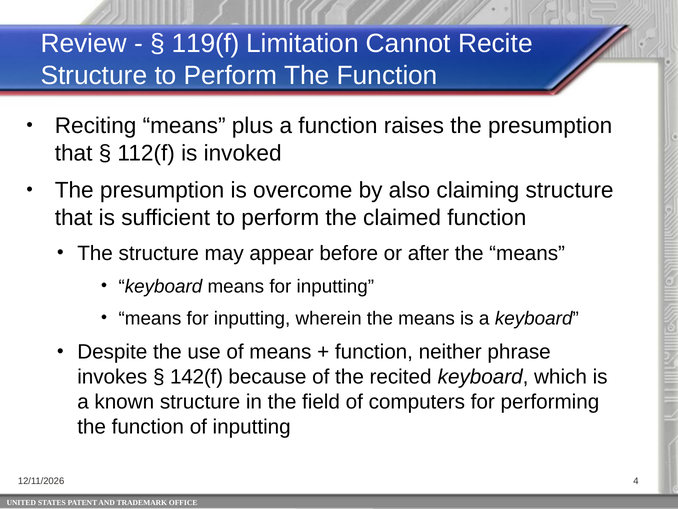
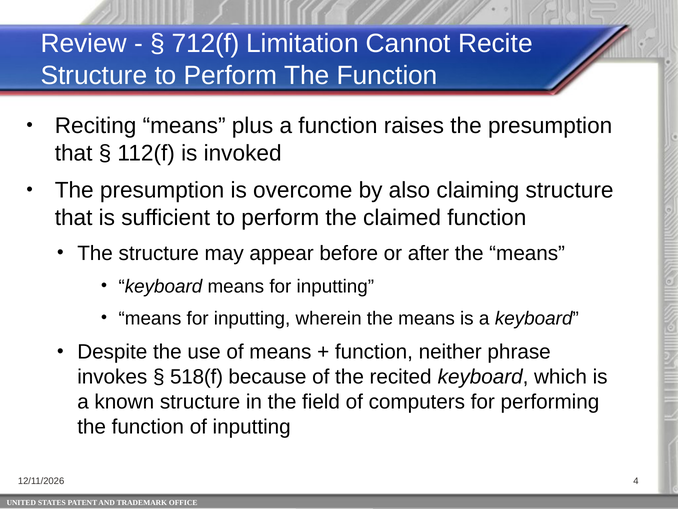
119(f: 119(f -> 712(f
142(f: 142(f -> 518(f
